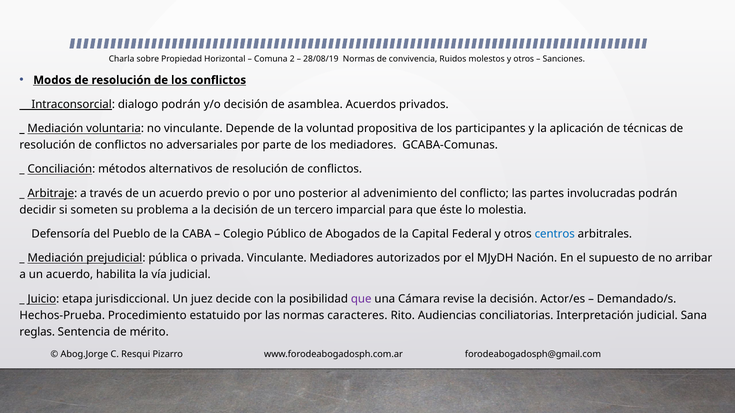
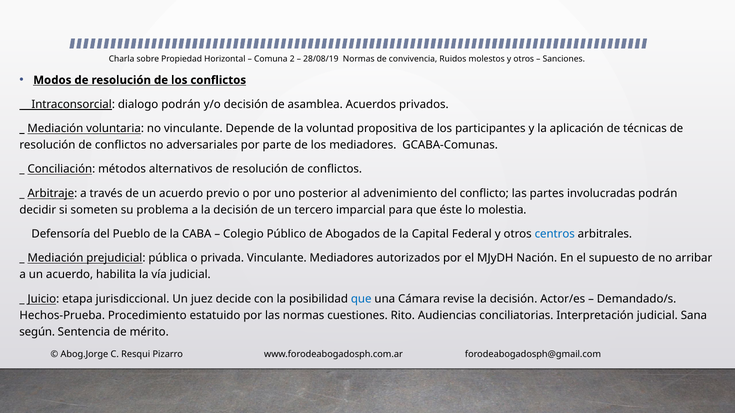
que at (361, 299) colour: purple -> blue
caracteres: caracteres -> cuestiones
reglas: reglas -> según
